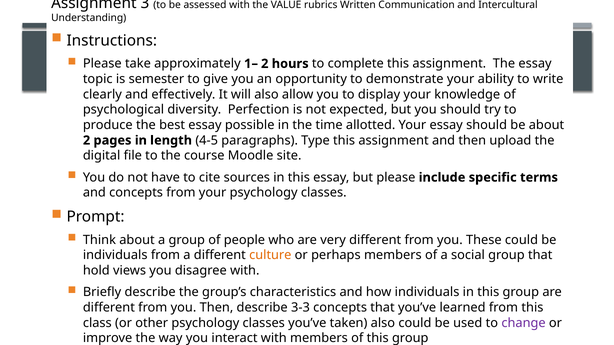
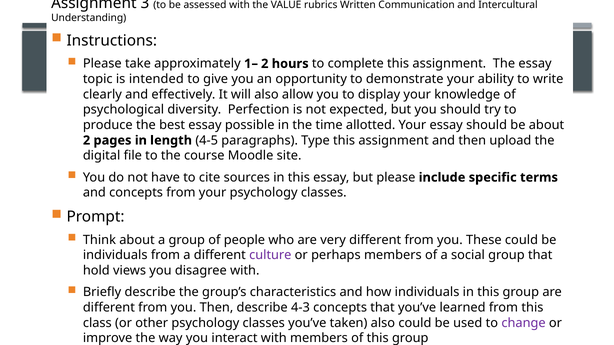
semester: semester -> intended
culture colour: orange -> purple
3-3: 3-3 -> 4-3
